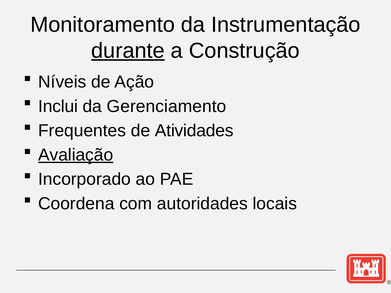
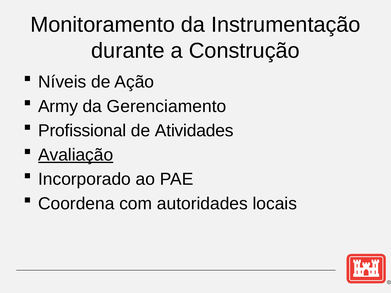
durante underline: present -> none
Inclui: Inclui -> Army
Frequentes: Frequentes -> Profissional
